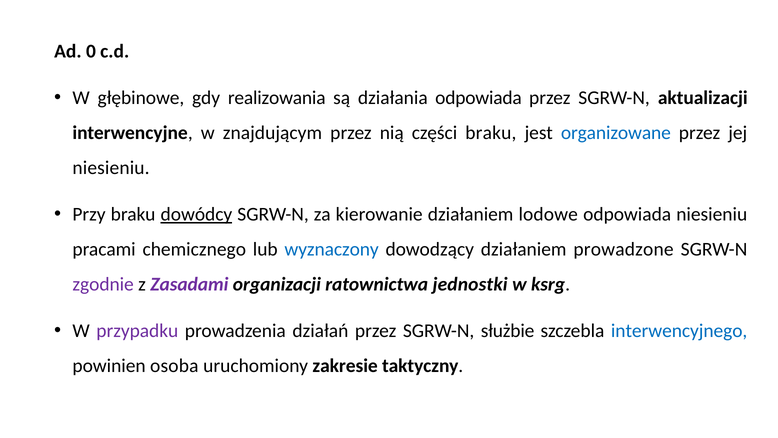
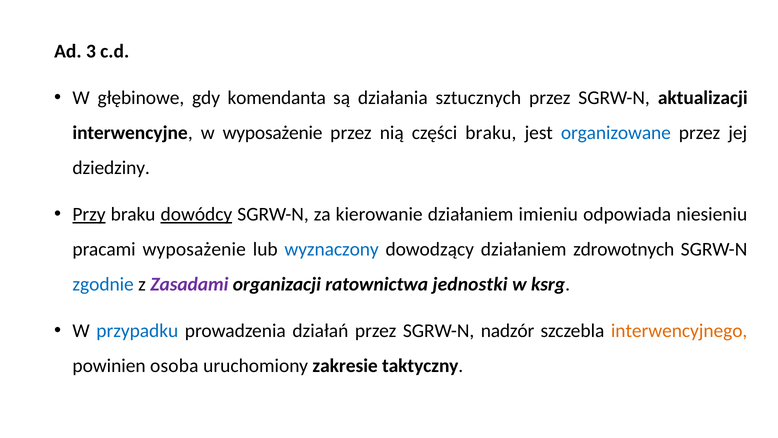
0: 0 -> 3
realizowania: realizowania -> komendanta
działania odpowiada: odpowiada -> sztucznych
w znajdującym: znajdującym -> wyposażenie
niesieniu at (111, 168): niesieniu -> dziedziny
Przy underline: none -> present
lodowe: lodowe -> imieniu
pracami chemicznego: chemicznego -> wyposażenie
prowadzone: prowadzone -> zdrowotnych
zgodnie colour: purple -> blue
przypadku colour: purple -> blue
służbie: służbie -> nadzór
interwencyjnego colour: blue -> orange
